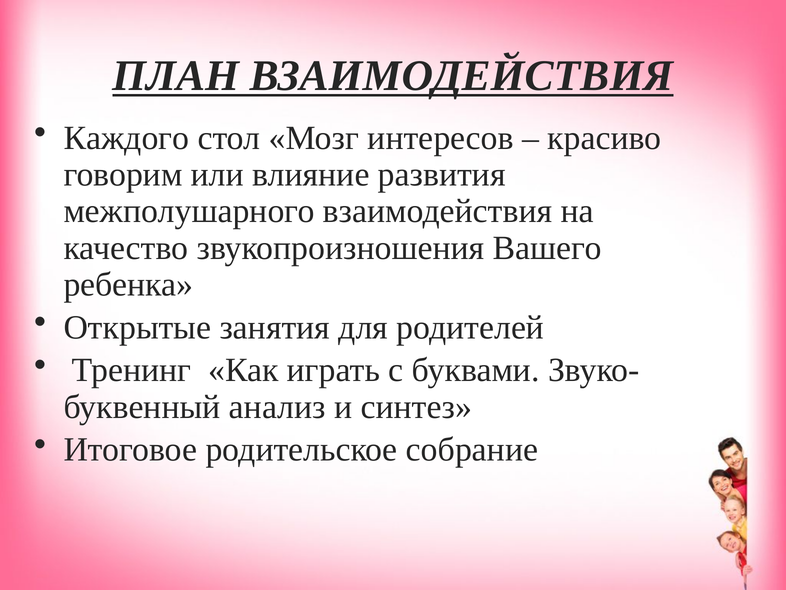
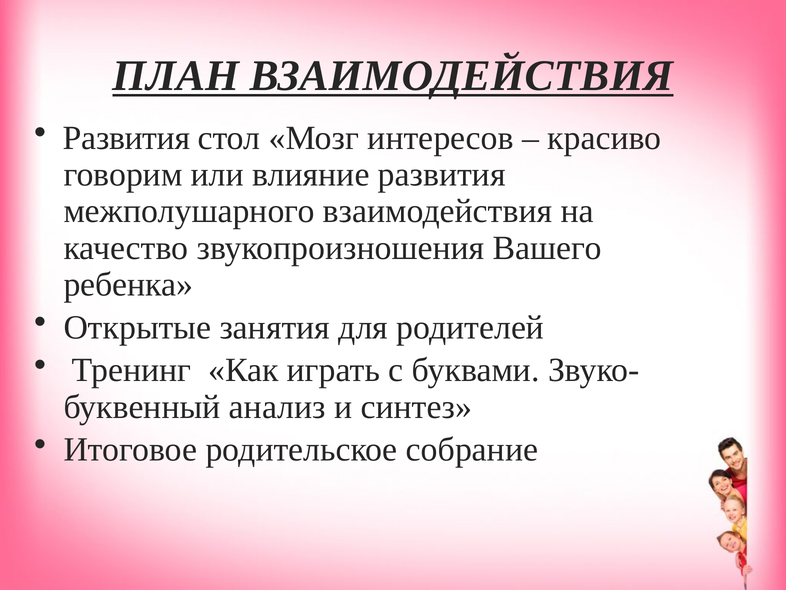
Каждого at (126, 138): Каждого -> Развития
